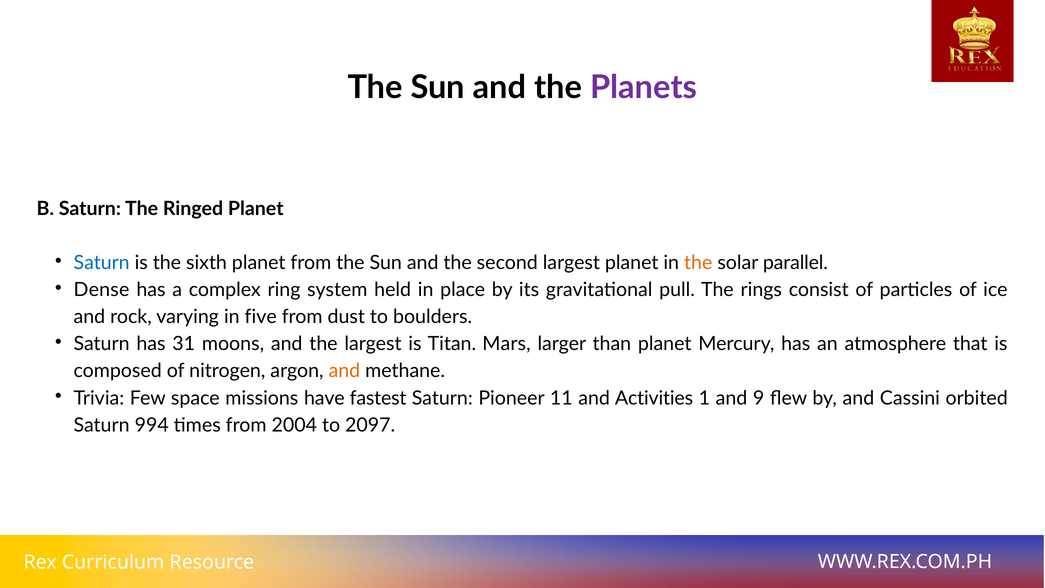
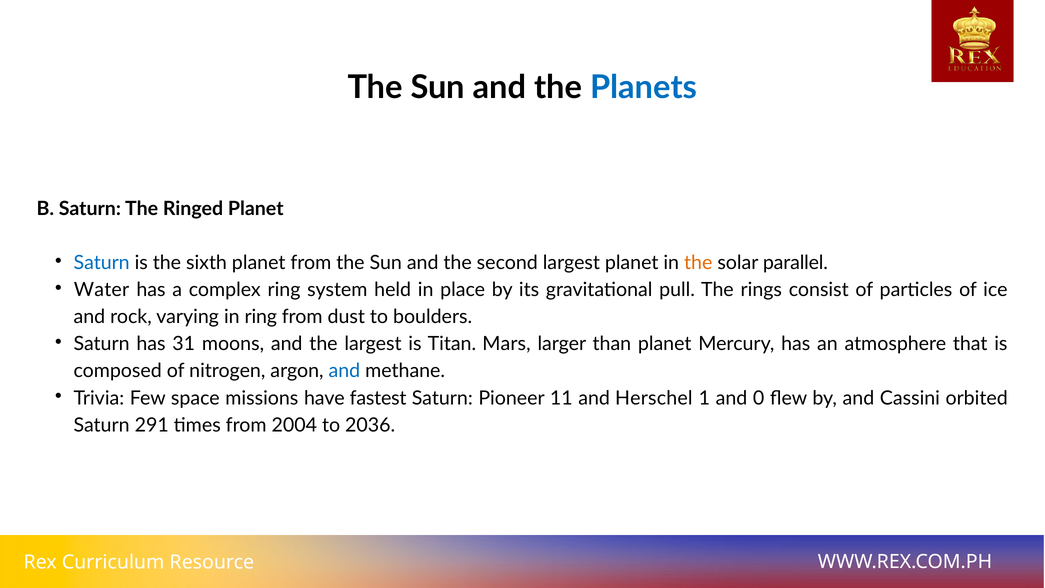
Planets colour: purple -> blue
Dense: Dense -> Water
in five: five -> ring
and at (344, 371) colour: orange -> blue
Activities: Activities -> Herschel
9: 9 -> 0
994: 994 -> 291
2097: 2097 -> 2036
